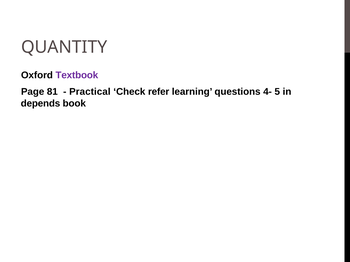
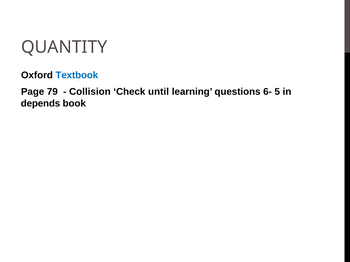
Textbook colour: purple -> blue
81: 81 -> 79
Practical: Practical -> Collision
refer: refer -> until
4-: 4- -> 6-
